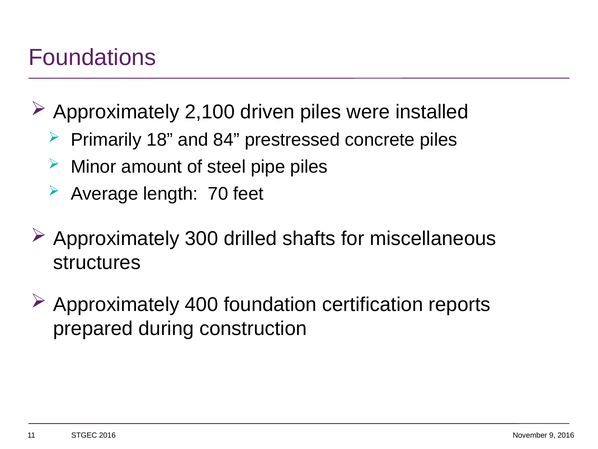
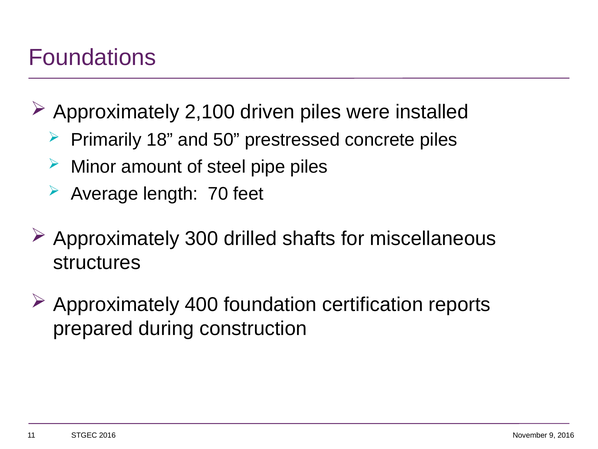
84: 84 -> 50
